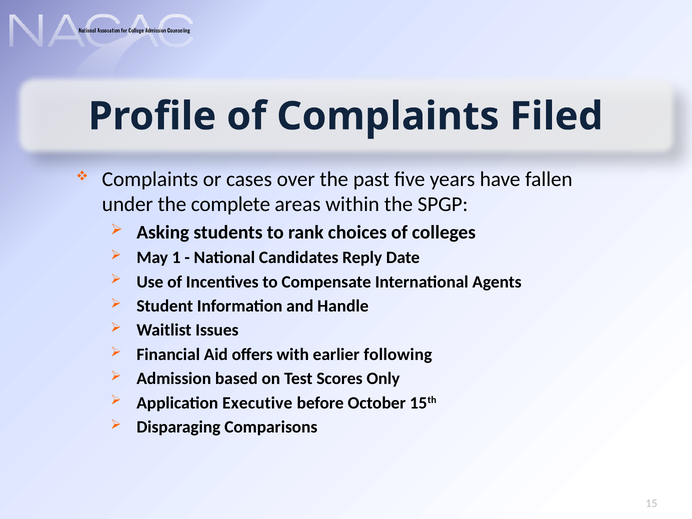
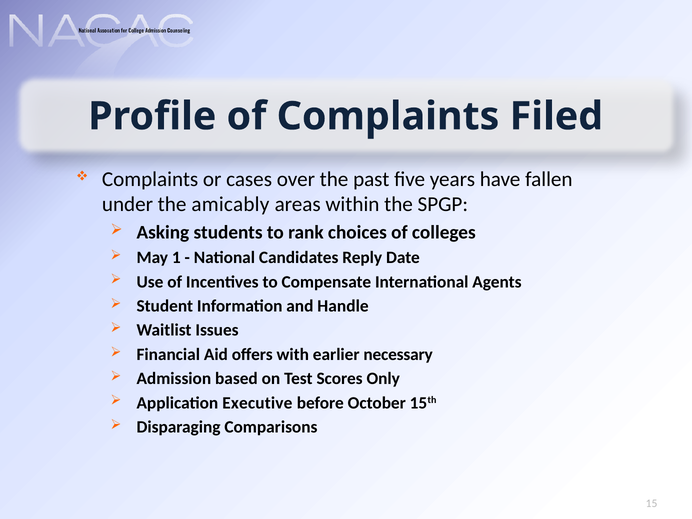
complete: complete -> amicably
following: following -> necessary
